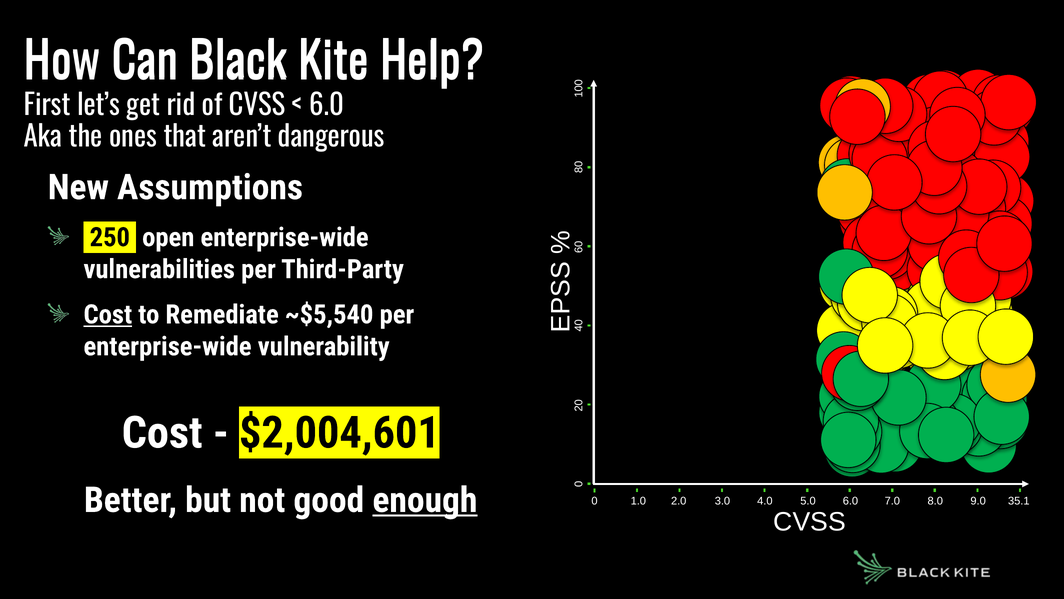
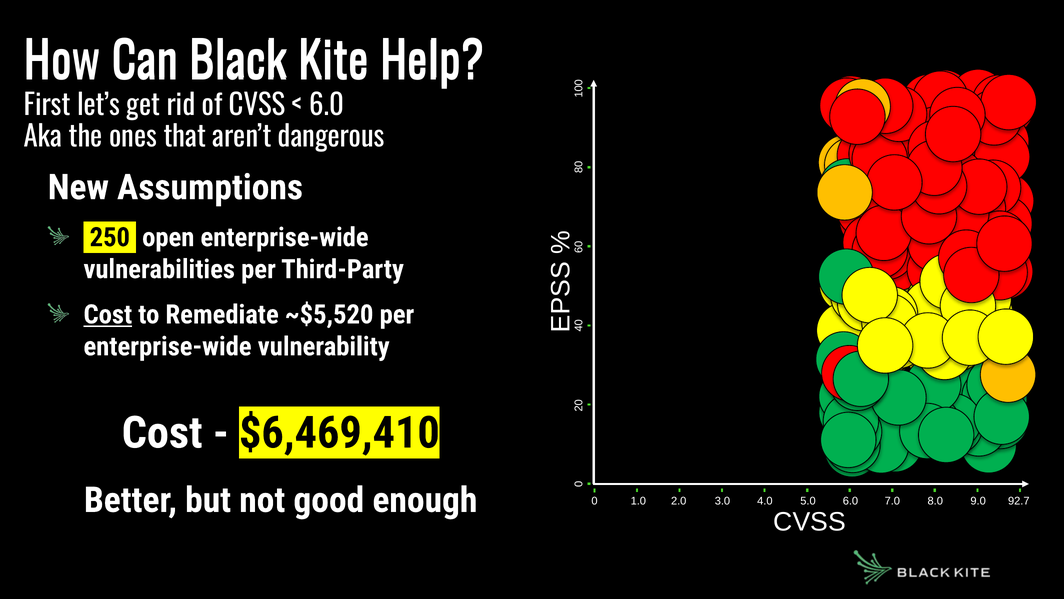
~$5,540: ~$5,540 -> ~$5,520
$2,004,601: $2,004,601 -> $6,469,410
enough underline: present -> none
35.1: 35.1 -> 92.7
